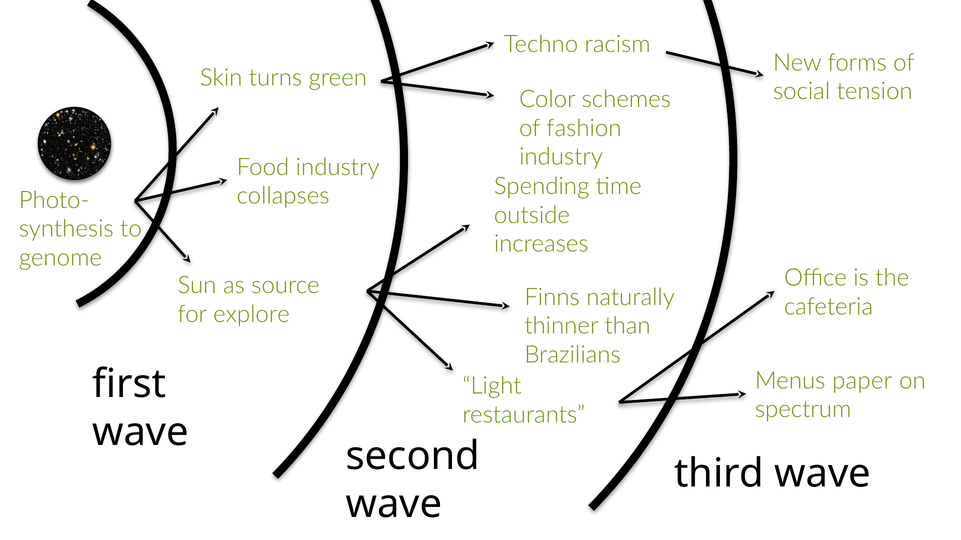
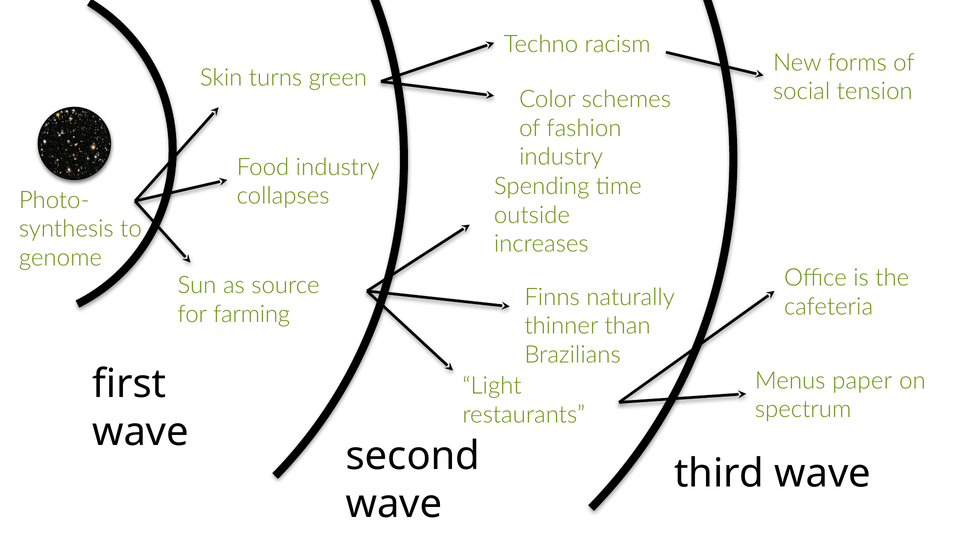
explore: explore -> farming
